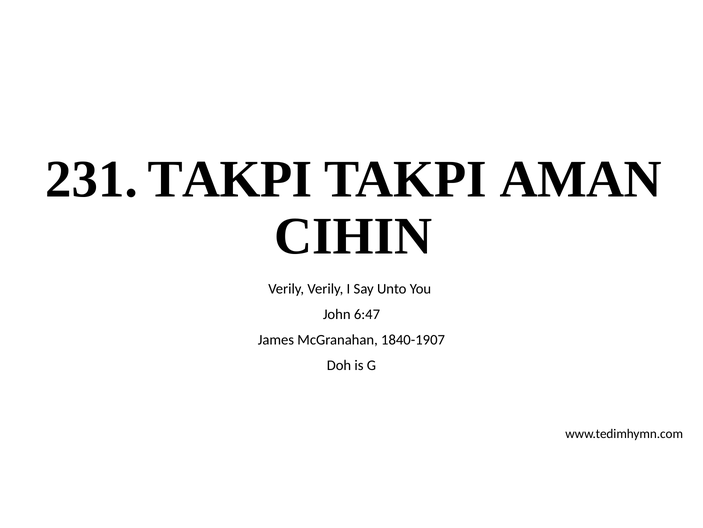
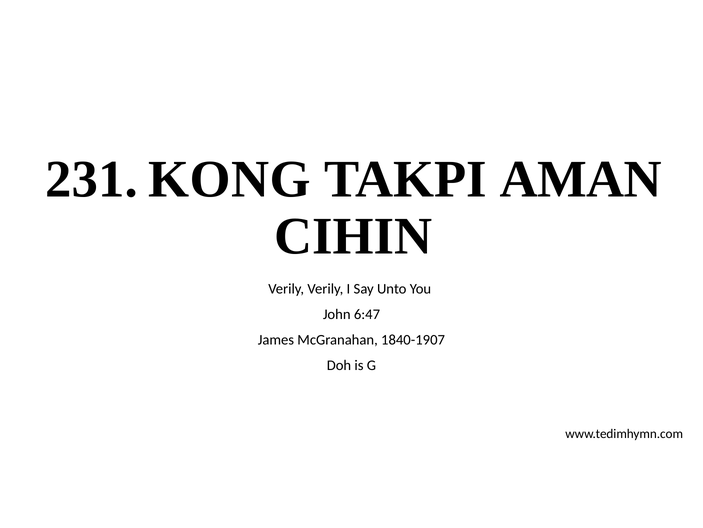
231 TAKPI: TAKPI -> KONG
